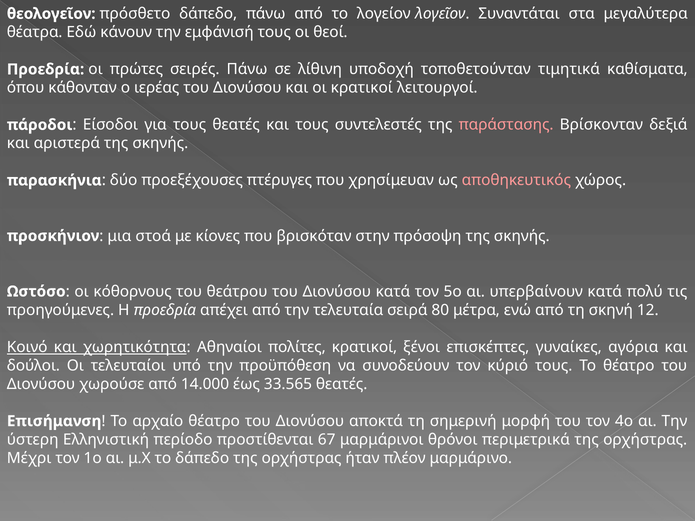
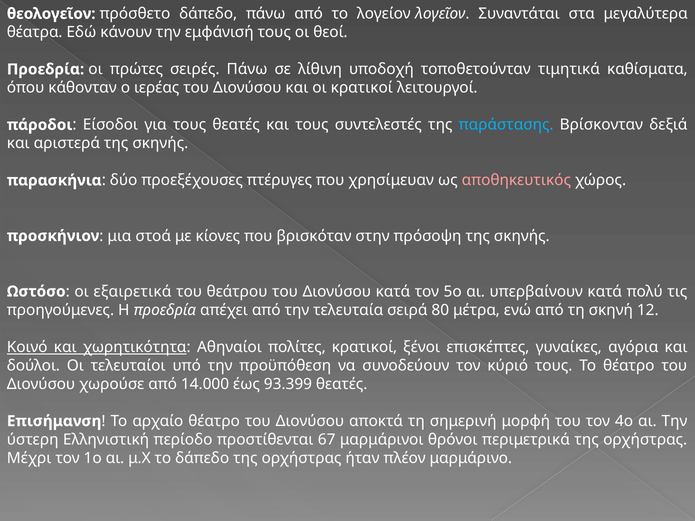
παράστασης colour: pink -> light blue
κόθορνους: κόθορνους -> εξαιρετικά
33.565: 33.565 -> 93.399
